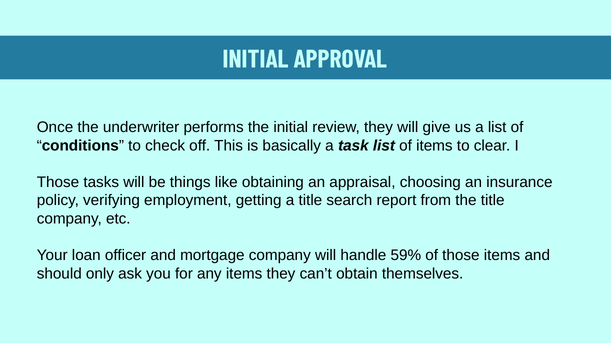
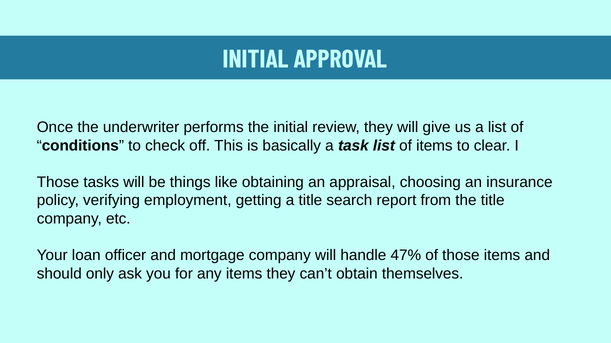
59%: 59% -> 47%
